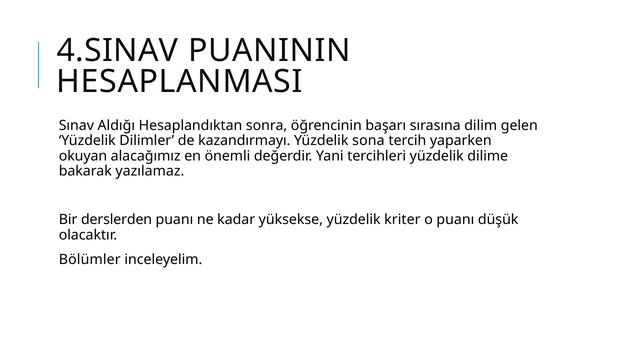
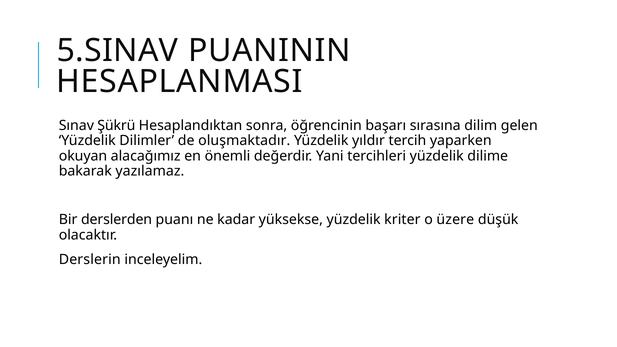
4.SINAV: 4.SINAV -> 5.SINAV
Aldığı: Aldığı -> Şükrü
kazandırmayı: kazandırmayı -> oluşmaktadır
sona: sona -> yıldır
o puanı: puanı -> üzere
Bölümler: Bölümler -> Derslerin
